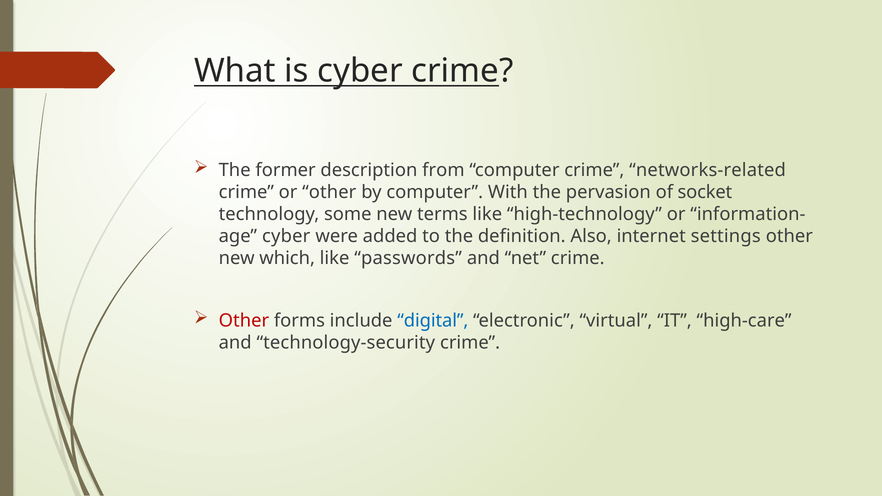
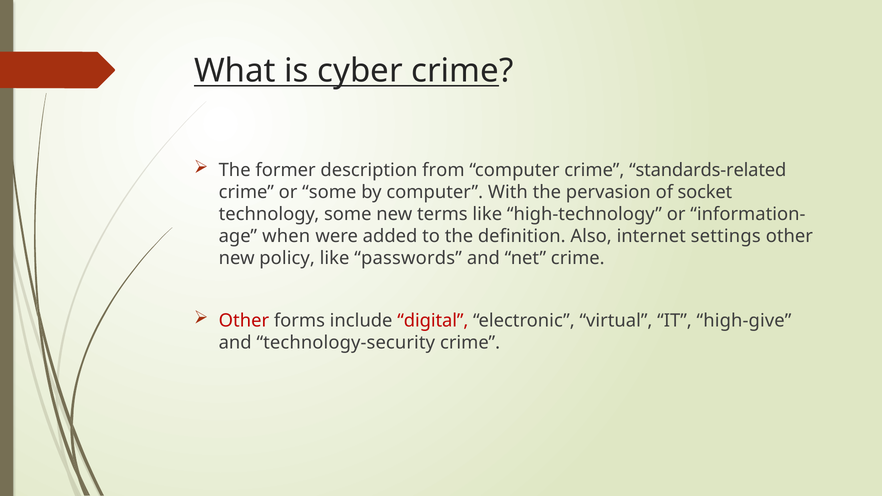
networks-related: networks-related -> standards-related
or other: other -> some
cyber at (286, 236): cyber -> when
which: which -> policy
digital colour: blue -> red
high-care: high-care -> high-give
